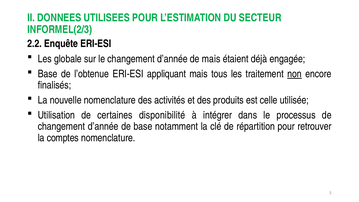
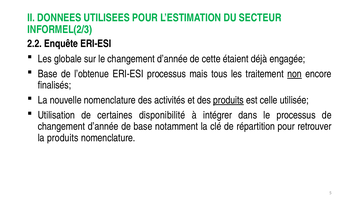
de mais: mais -> cette
ERI-ESI appliquant: appliquant -> processus
produits at (228, 100) underline: none -> present
la comptes: comptes -> produits
